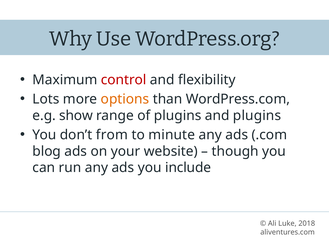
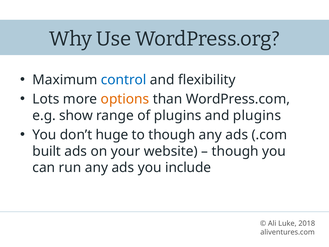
control colour: red -> blue
from: from -> huge
to minute: minute -> though
blog: blog -> built
